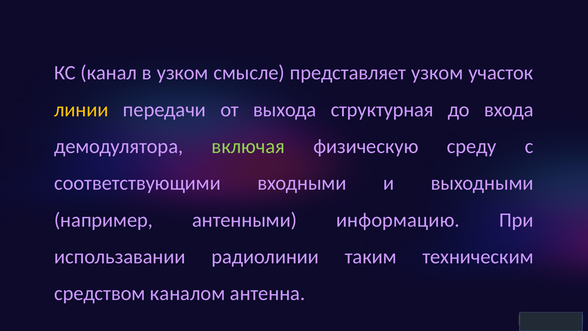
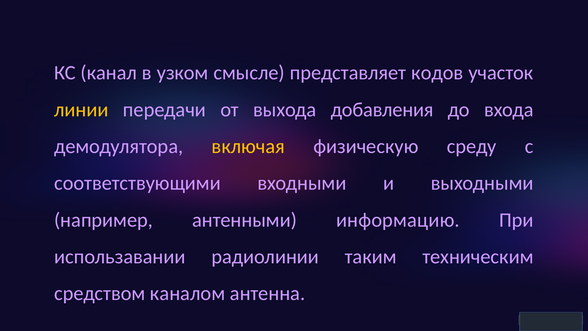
представляет узком: узком -> кодов
структурная: структурная -> добавления
включая colour: light green -> yellow
